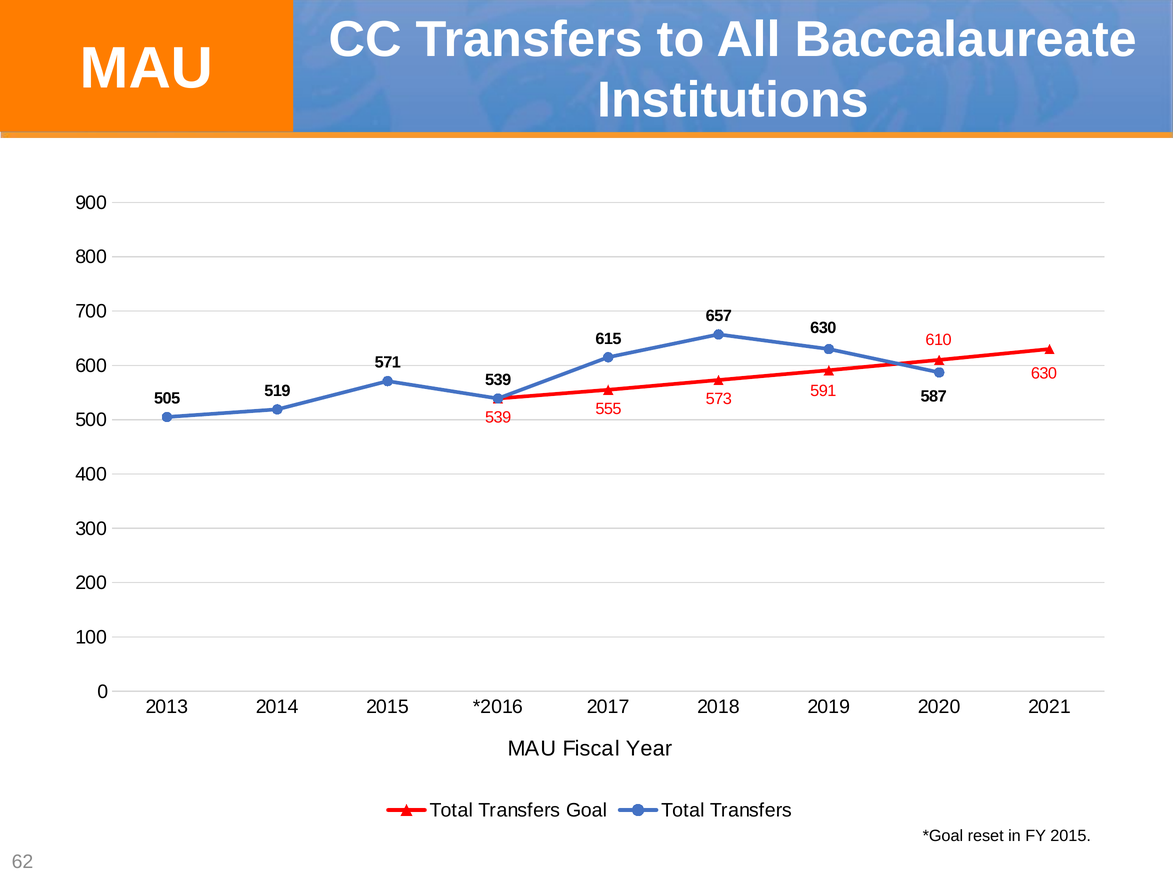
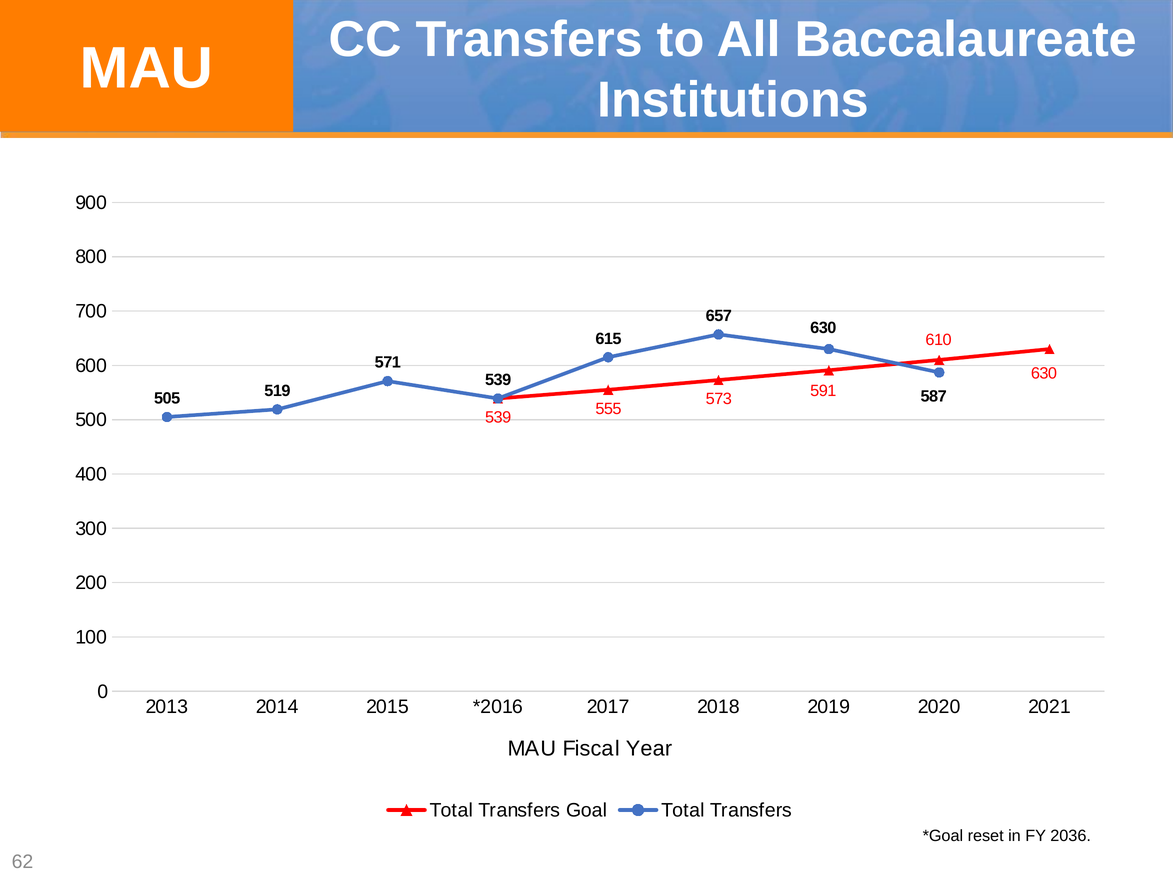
FY 2015: 2015 -> 2036
